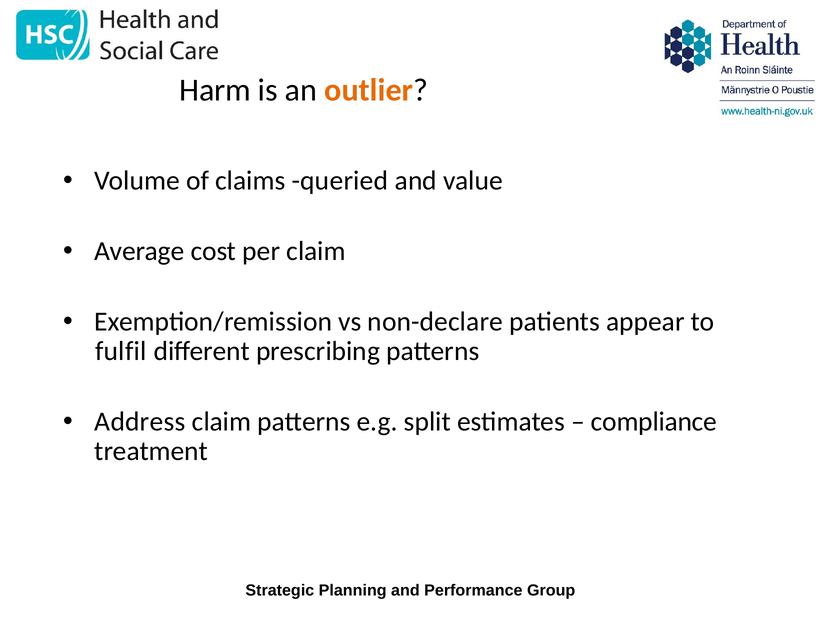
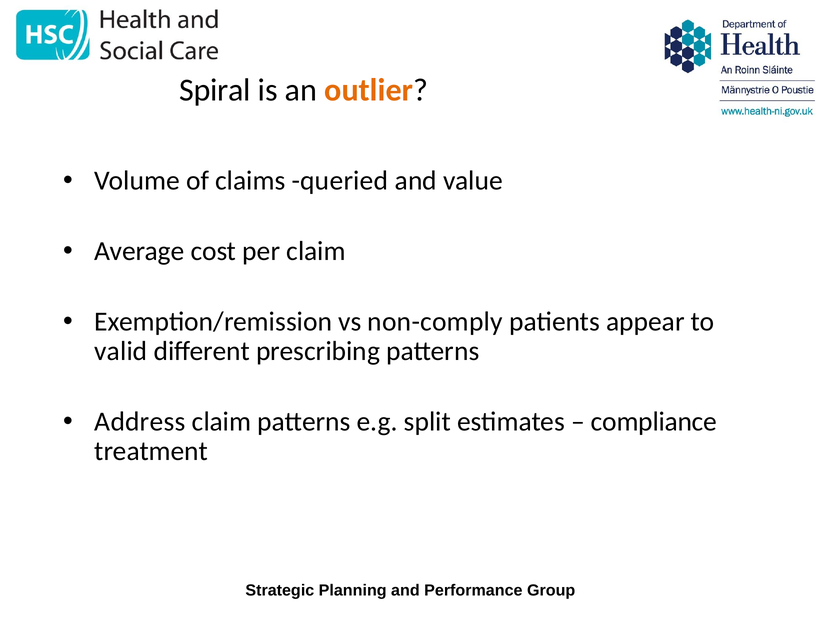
Harm: Harm -> Spiral
non-declare: non-declare -> non-comply
fulfil: fulfil -> valid
